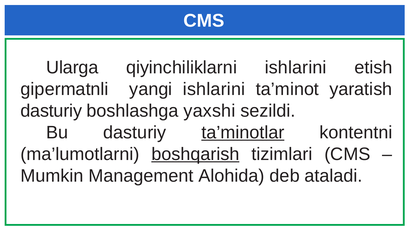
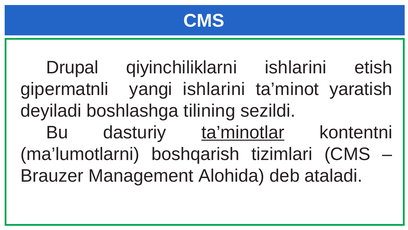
Ularga: Ularga -> Drupal
dasturiy at (51, 111): dasturiy -> deyiladi
yaxshi: yaxshi -> tilining
boshqarish underline: present -> none
Mumkin: Mumkin -> Brauzer
